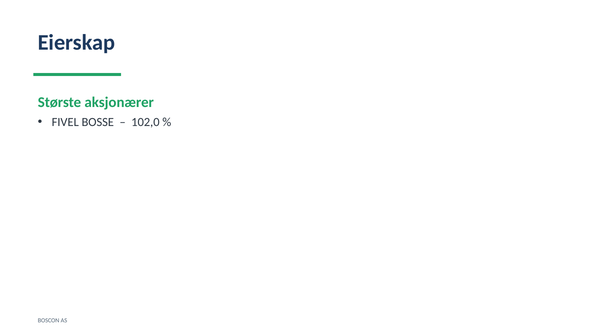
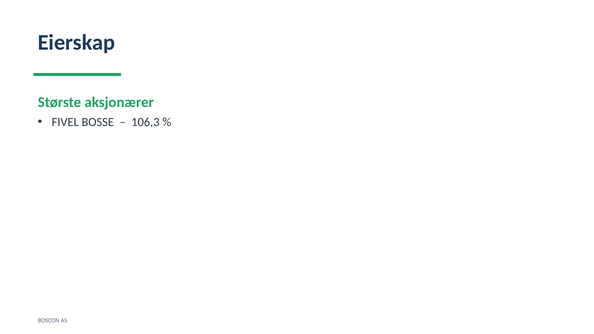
102,0: 102,0 -> 106,3
